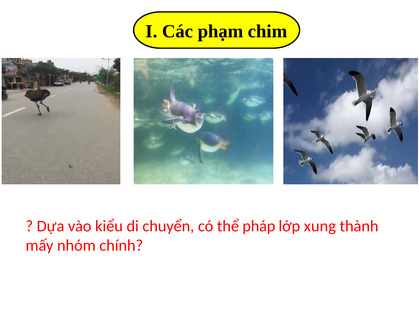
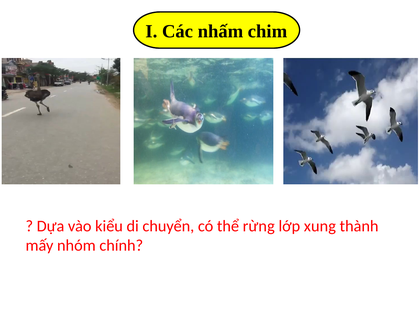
phạm: phạm -> nhấm
pháp: pháp -> rừng
